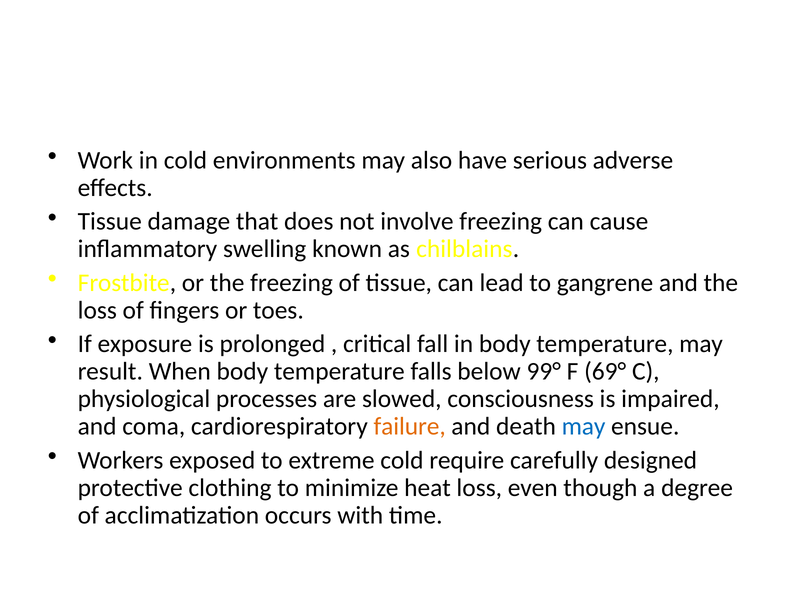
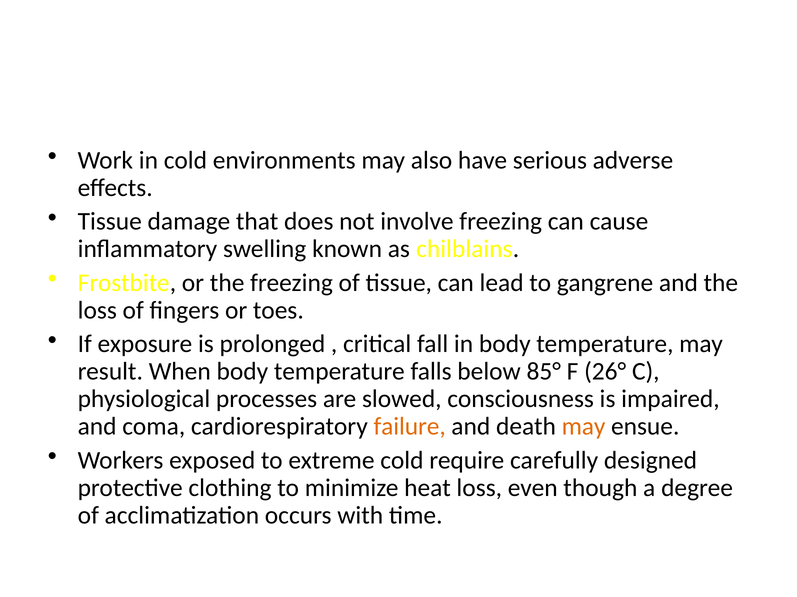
99°: 99° -> 85°
69°: 69° -> 26°
may at (584, 427) colour: blue -> orange
